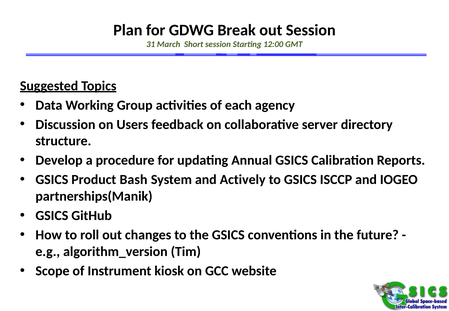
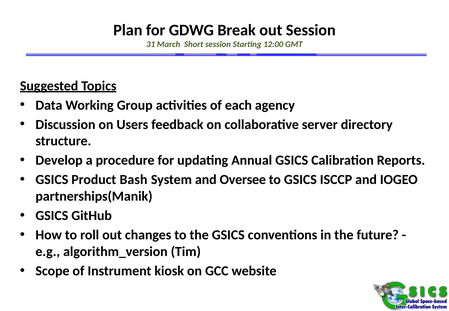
Actively: Actively -> Oversee
